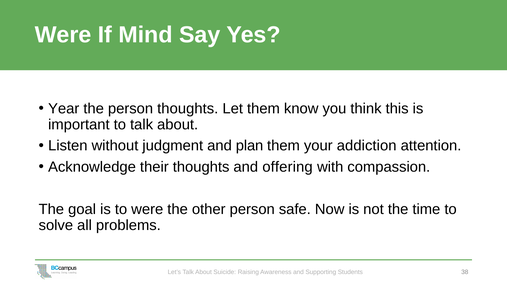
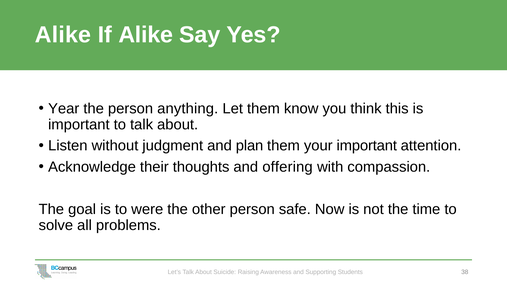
Were at (63, 35): Were -> Alike
If Mind: Mind -> Alike
person thoughts: thoughts -> anything
your addiction: addiction -> important
